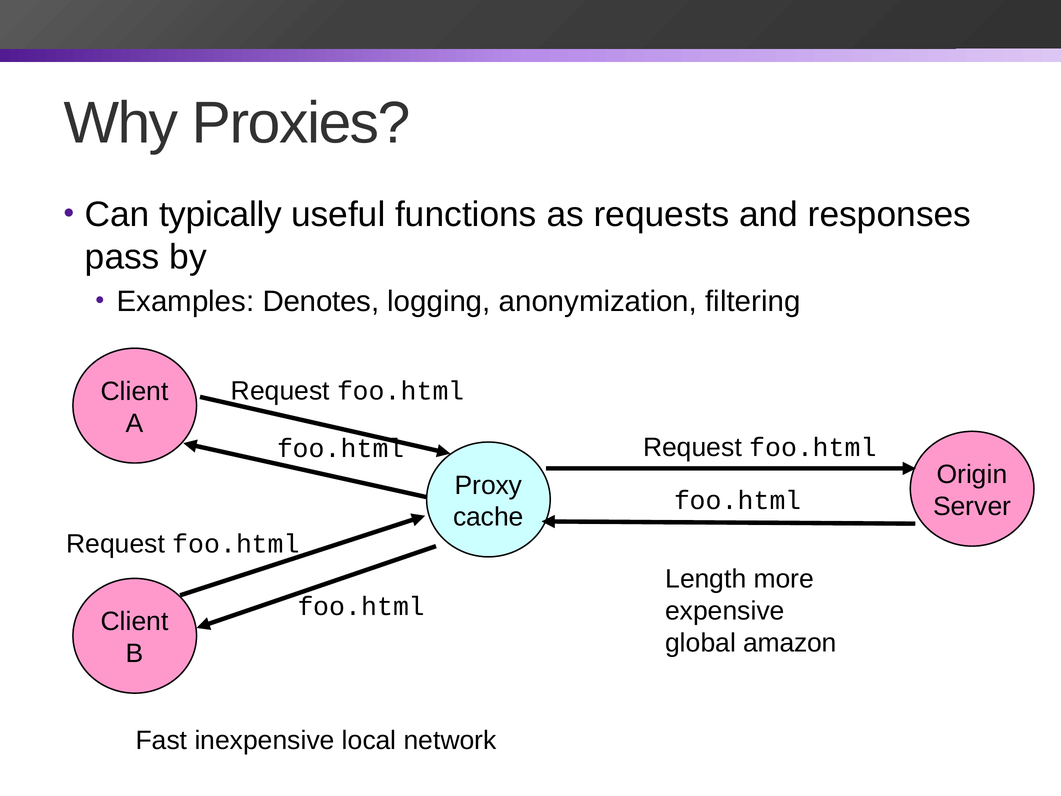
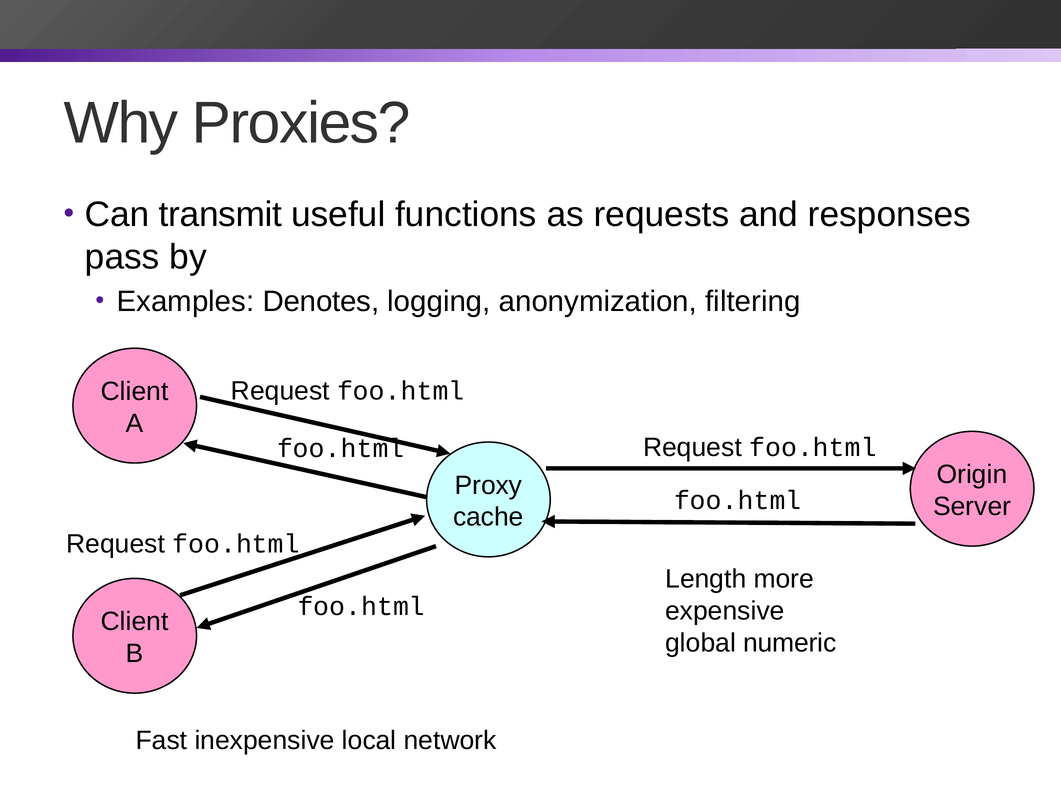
typically: typically -> transmit
amazon: amazon -> numeric
